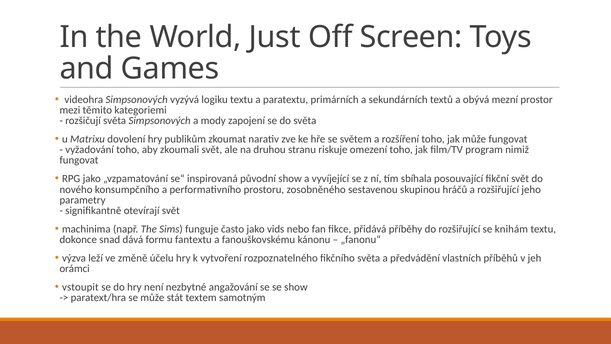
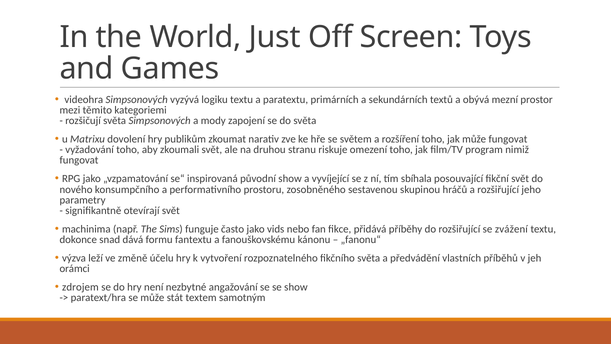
knihám: knihám -> zvážení
vstoupit: vstoupit -> zdrojem
